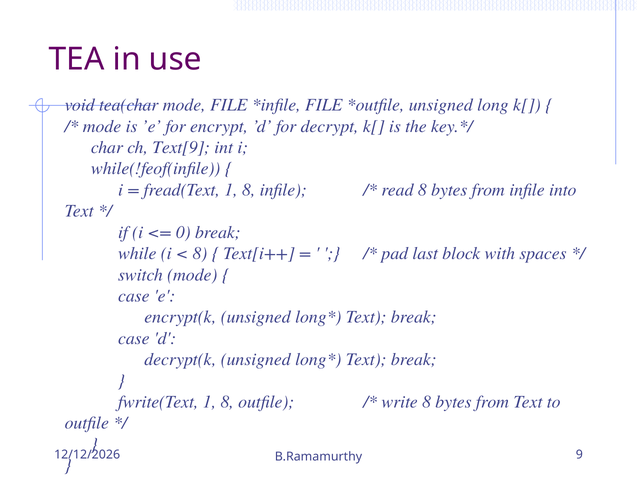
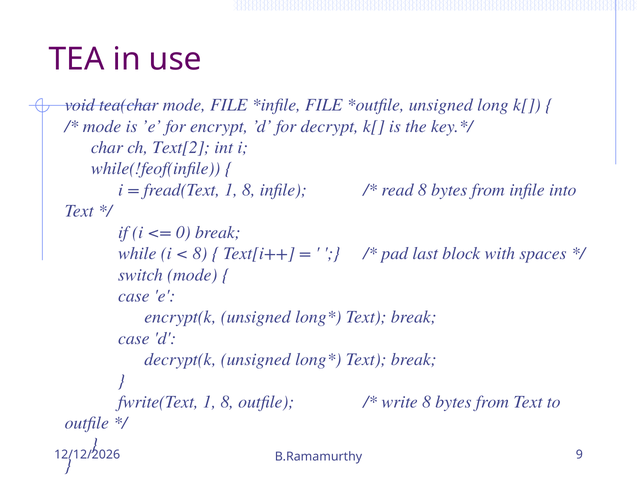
Text[9: Text[9 -> Text[2
